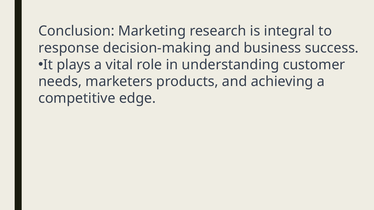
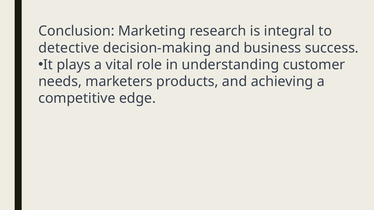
response: response -> detective
